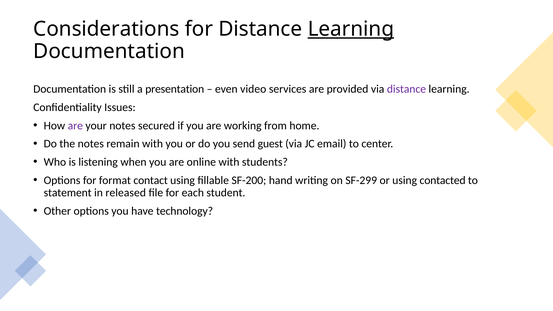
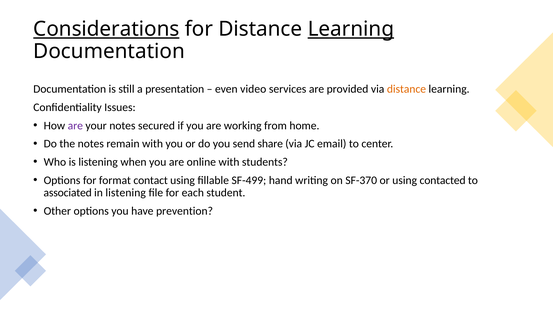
Considerations underline: none -> present
distance at (406, 89) colour: purple -> orange
guest: guest -> share
SF-200: SF-200 -> SF-499
SF-299: SF-299 -> SF-370
statement: statement -> associated
in released: released -> listening
technology: technology -> prevention
